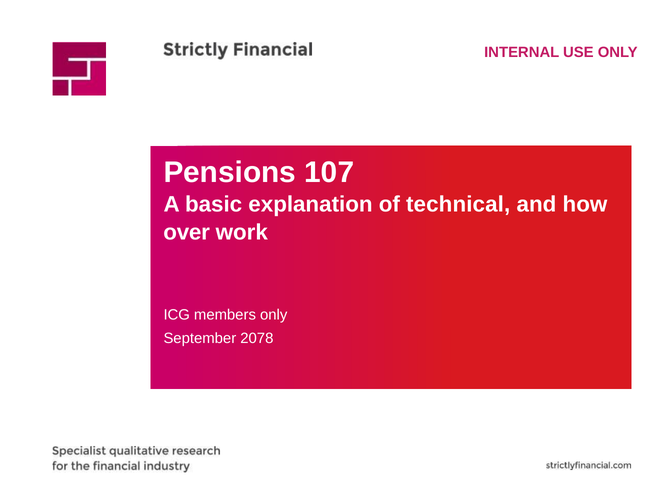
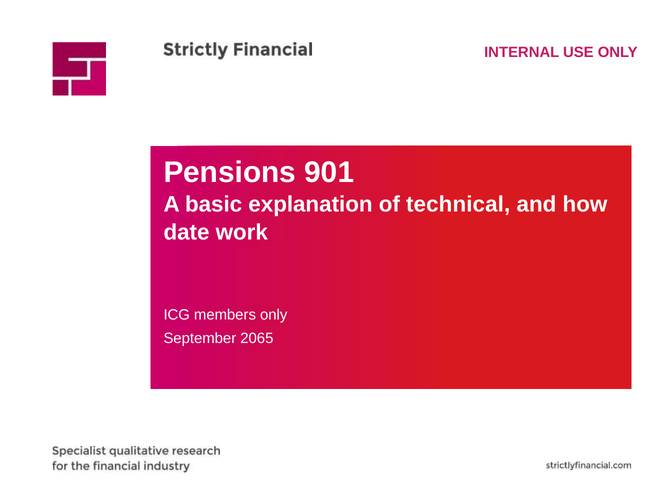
107: 107 -> 901
over: over -> date
2078: 2078 -> 2065
